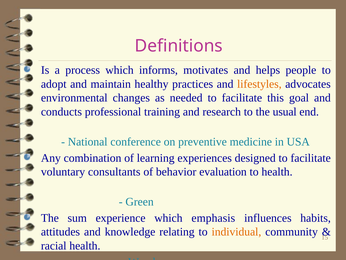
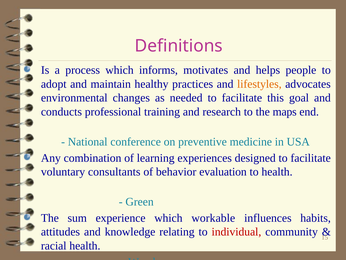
usual: usual -> maps
emphasis: emphasis -> workable
individual colour: orange -> red
